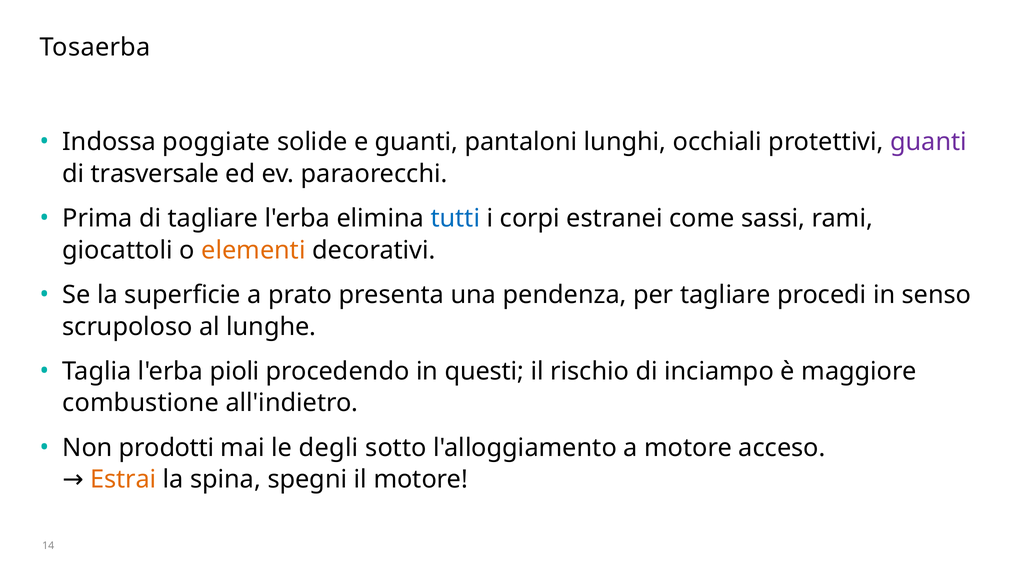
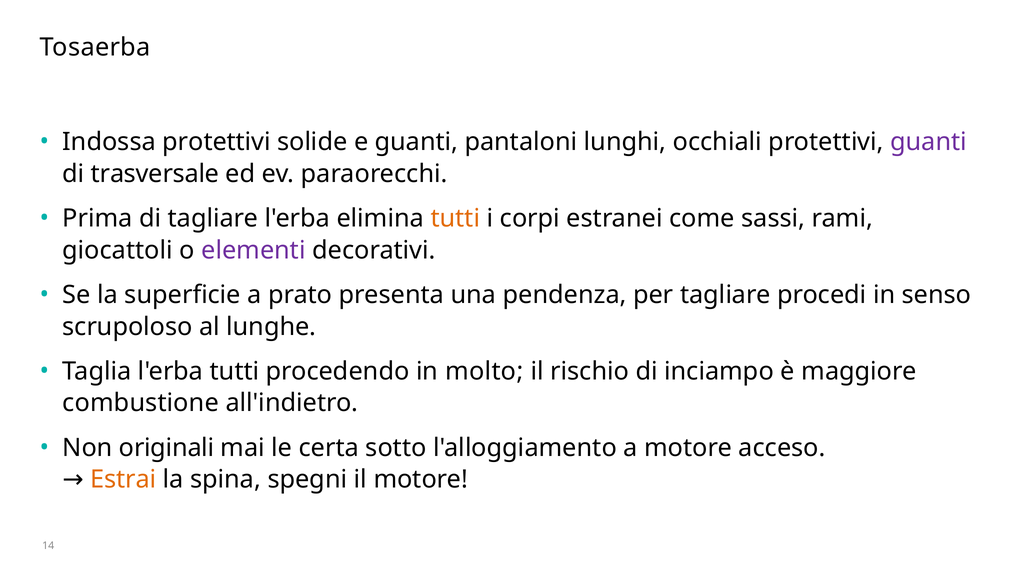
Indossa poggiate: poggiate -> protettivi
tutti at (455, 218) colour: blue -> orange
elementi colour: orange -> purple
l'erba pioli: pioli -> tutti
questi: questi -> molto
prodotti: prodotti -> originali
degli: degli -> certa
